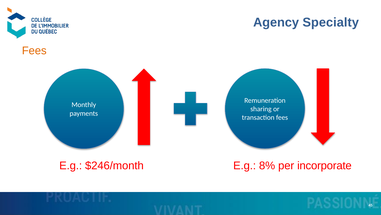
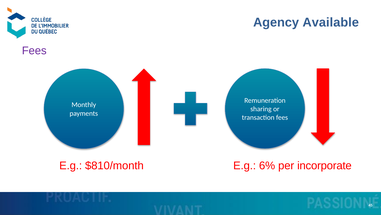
Specialty: Specialty -> Available
Fees at (34, 51) colour: orange -> purple
$246/month: $246/month -> $810/month
8%: 8% -> 6%
